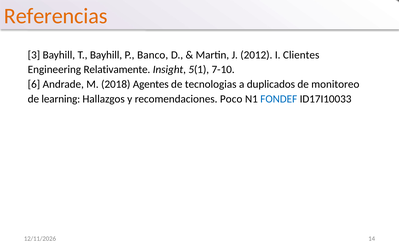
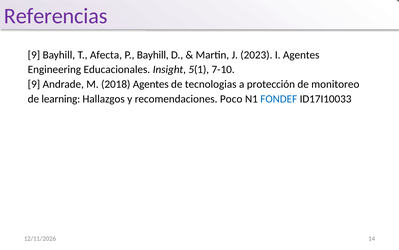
Referencias colour: orange -> purple
3 at (34, 55): 3 -> 9
T Bayhill: Bayhill -> Afecta
P Banco: Banco -> Bayhill
2012: 2012 -> 2023
I Clientes: Clientes -> Agentes
Relativamente: Relativamente -> Educacionales
6 at (34, 84): 6 -> 9
duplicados: duplicados -> protección
